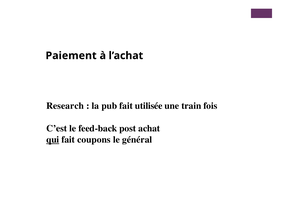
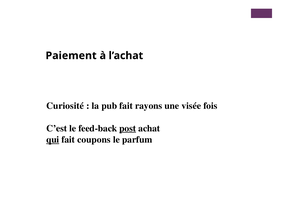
Research: Research -> Curiosité
utilisée: utilisée -> rayons
train: train -> visée
post underline: none -> present
général: général -> parfum
